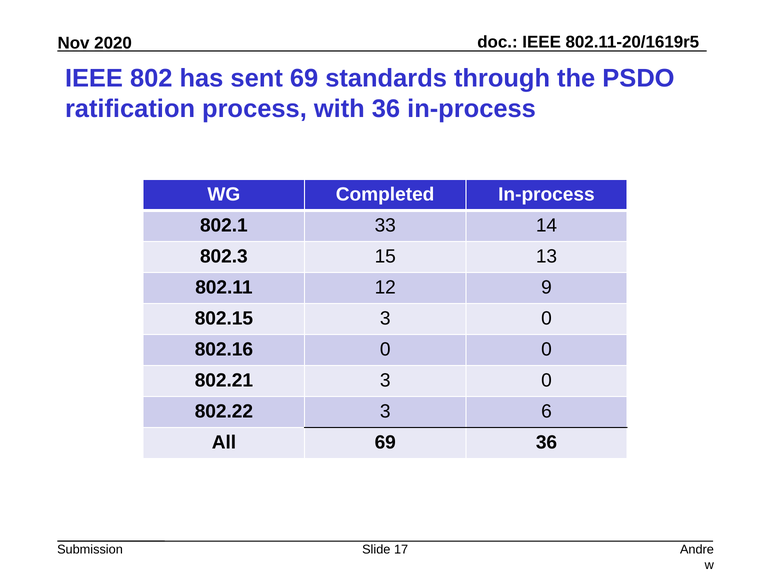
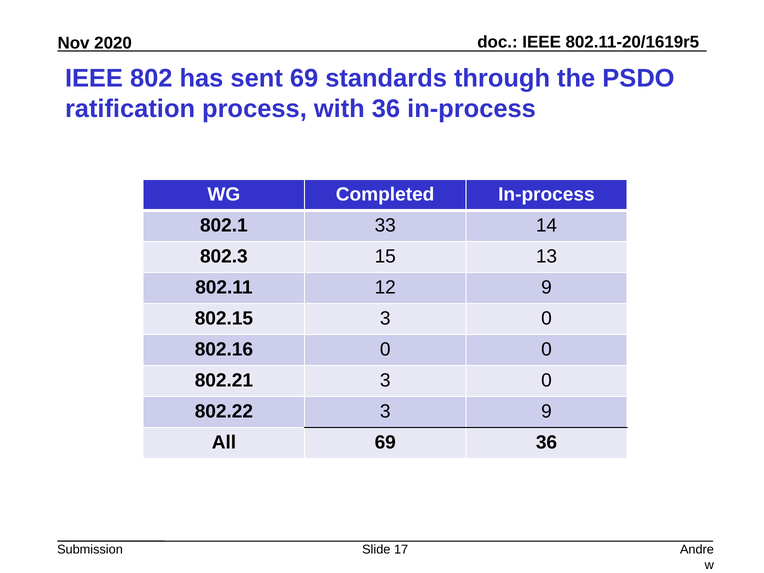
3 6: 6 -> 9
